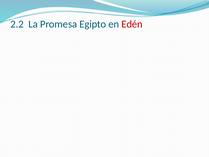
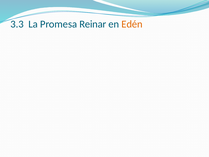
2.2: 2.2 -> 3.3
Egipto: Egipto -> Reinar
Edén colour: red -> orange
